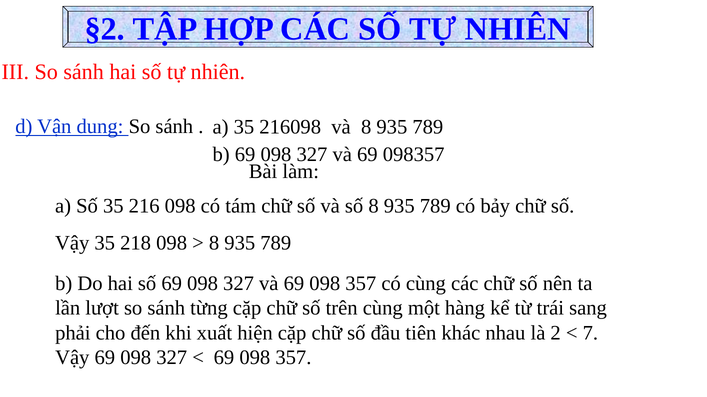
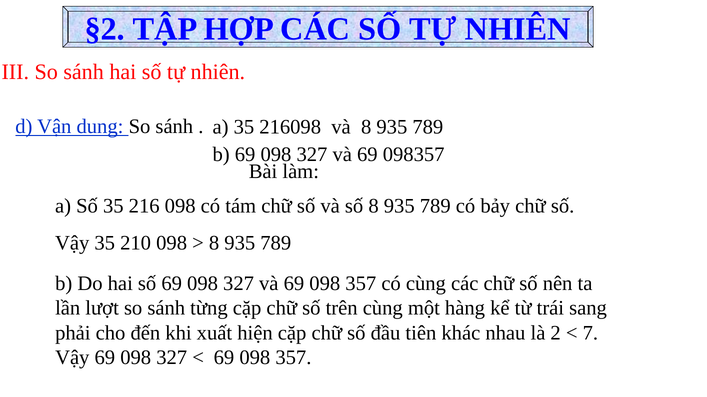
218: 218 -> 210
